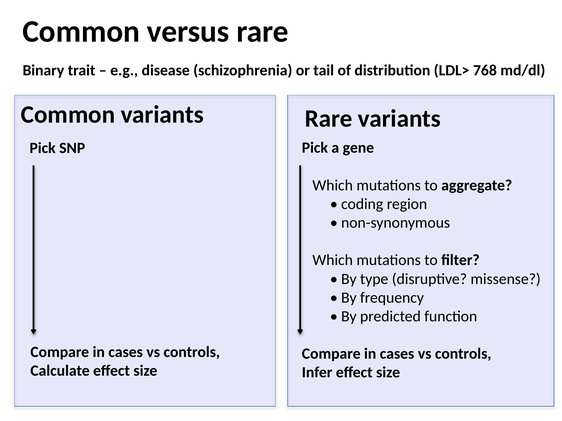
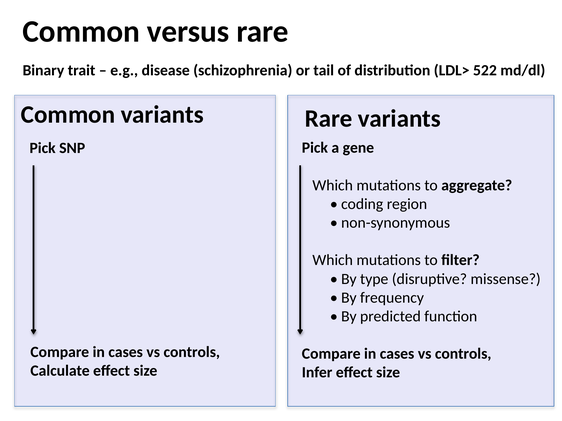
768: 768 -> 522
